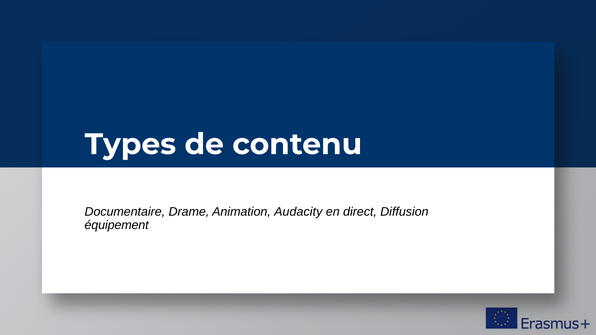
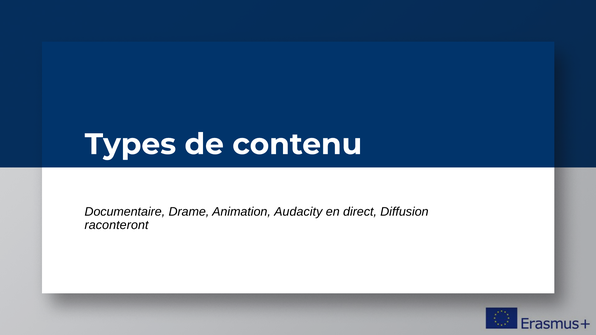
équipement: équipement -> raconteront
